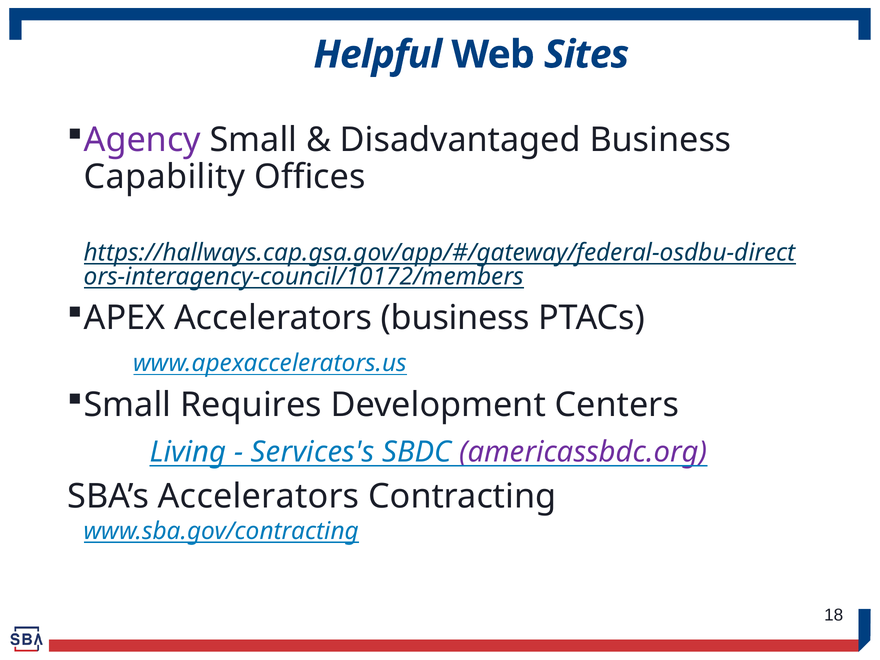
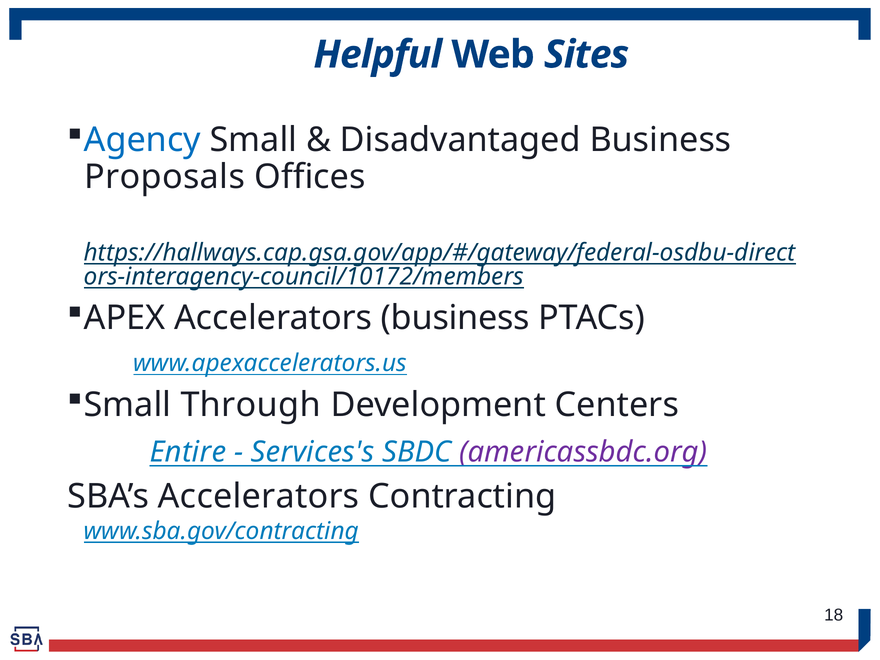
Agency colour: purple -> blue
Capability: Capability -> Proposals
Requires: Requires -> Through
Living: Living -> Entire
